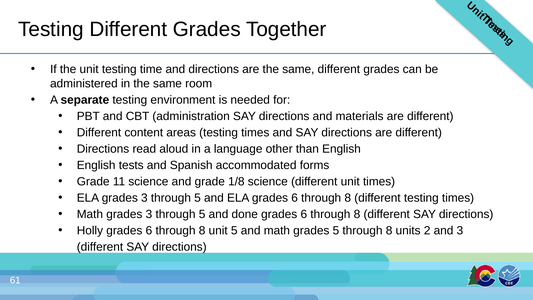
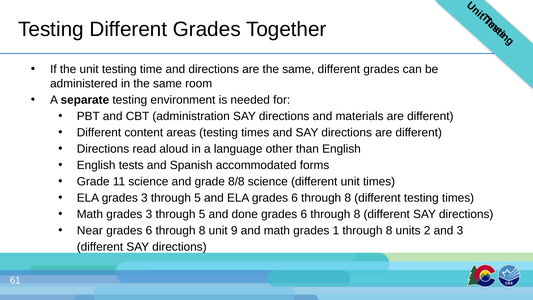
1/8: 1/8 -> 8/8
Holly: Holly -> Near
unit 5: 5 -> 9
grades 5: 5 -> 1
